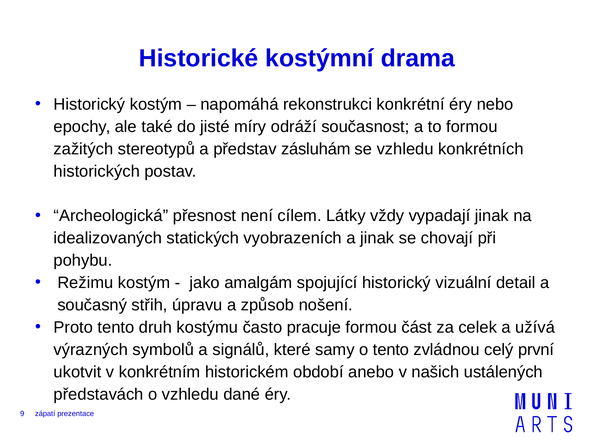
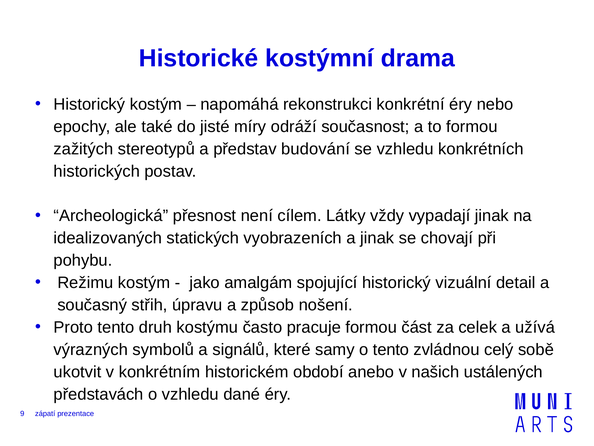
zásluhám: zásluhám -> budování
první: první -> sobě
